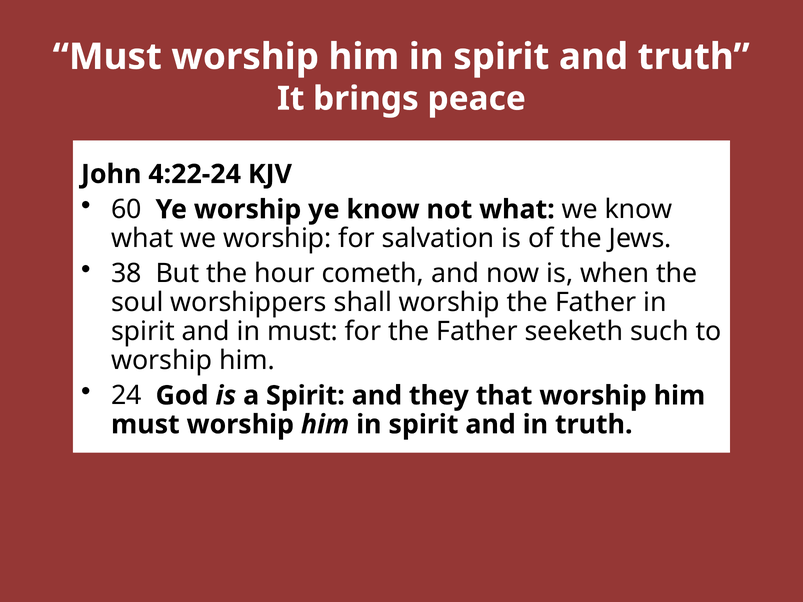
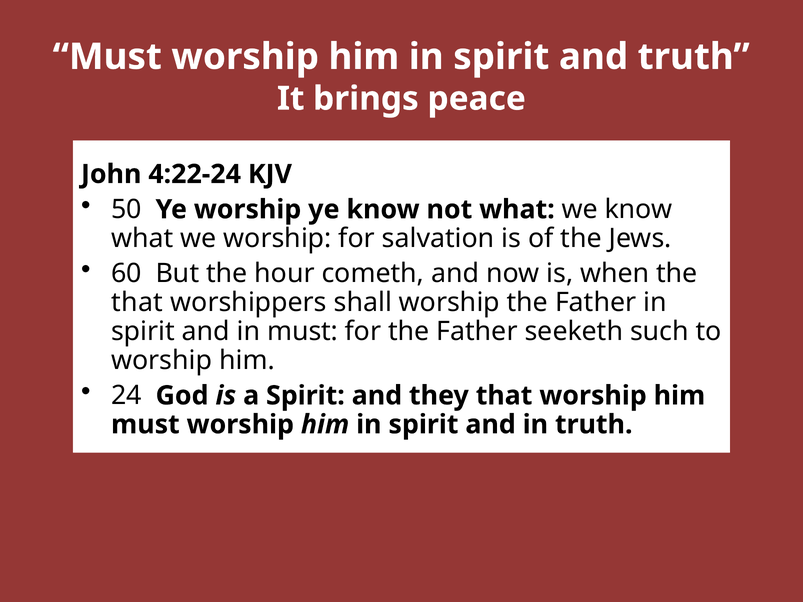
60: 60 -> 50
38: 38 -> 60
soul at (137, 303): soul -> that
